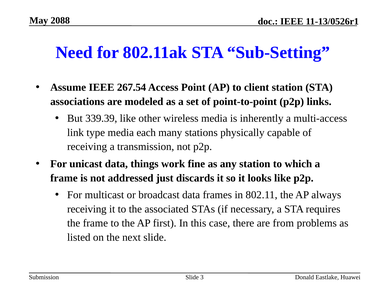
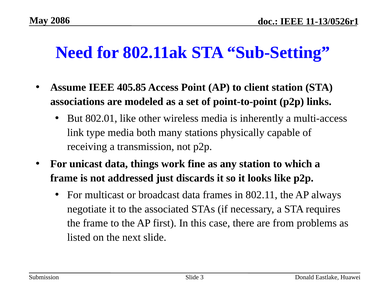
2088: 2088 -> 2086
267.54: 267.54 -> 405.85
339.39: 339.39 -> 802.01
each: each -> both
receiving at (87, 209): receiving -> negotiate
